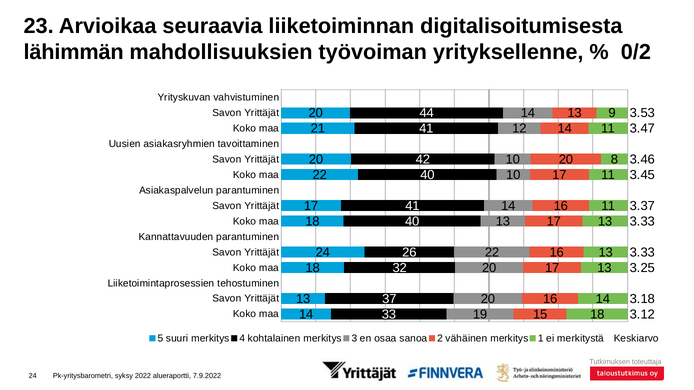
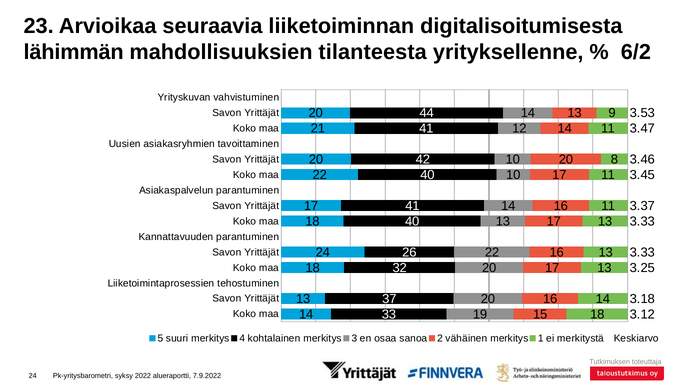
työvoiman: työvoiman -> tilanteesta
0/2: 0/2 -> 6/2
